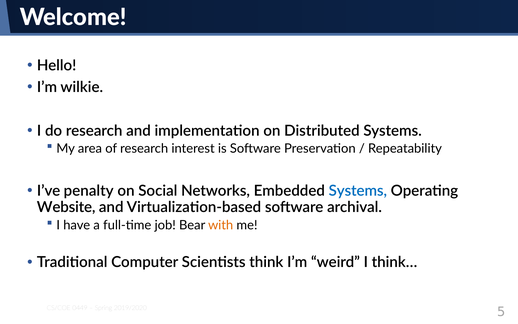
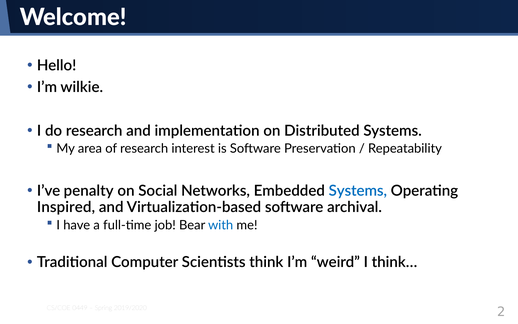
Website: Website -> Inspired
with colour: orange -> blue
5: 5 -> 2
